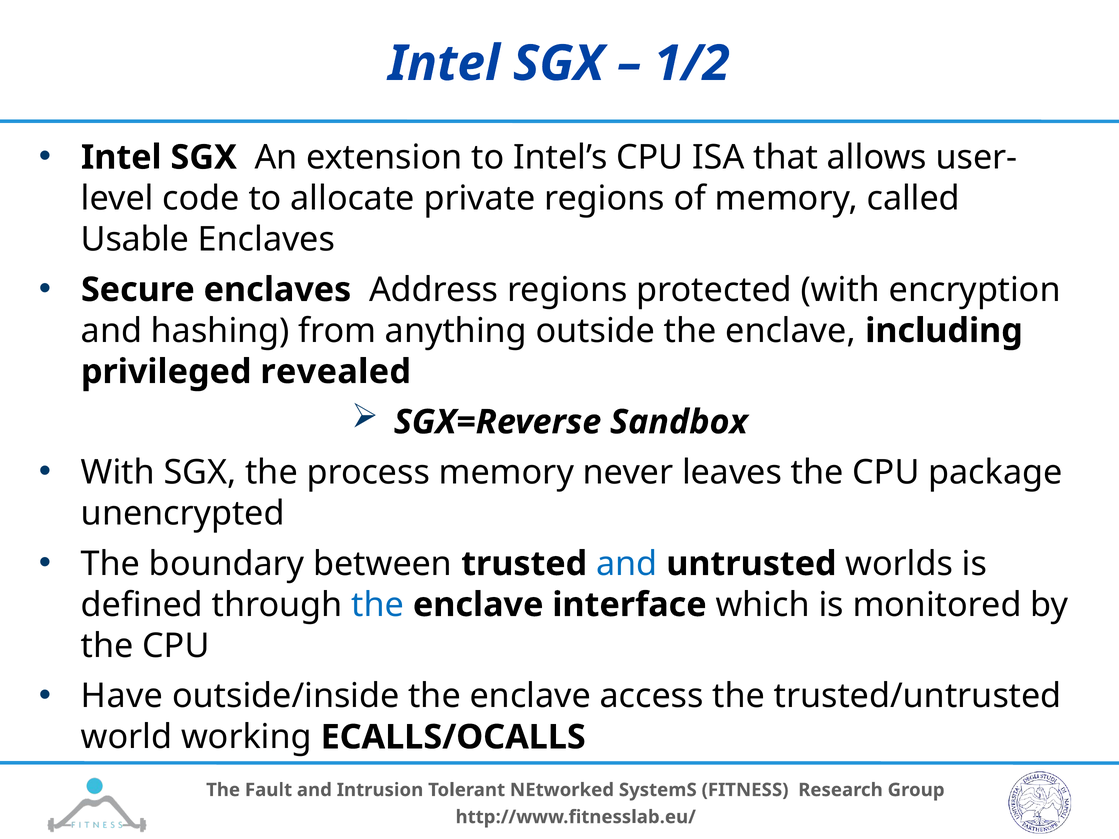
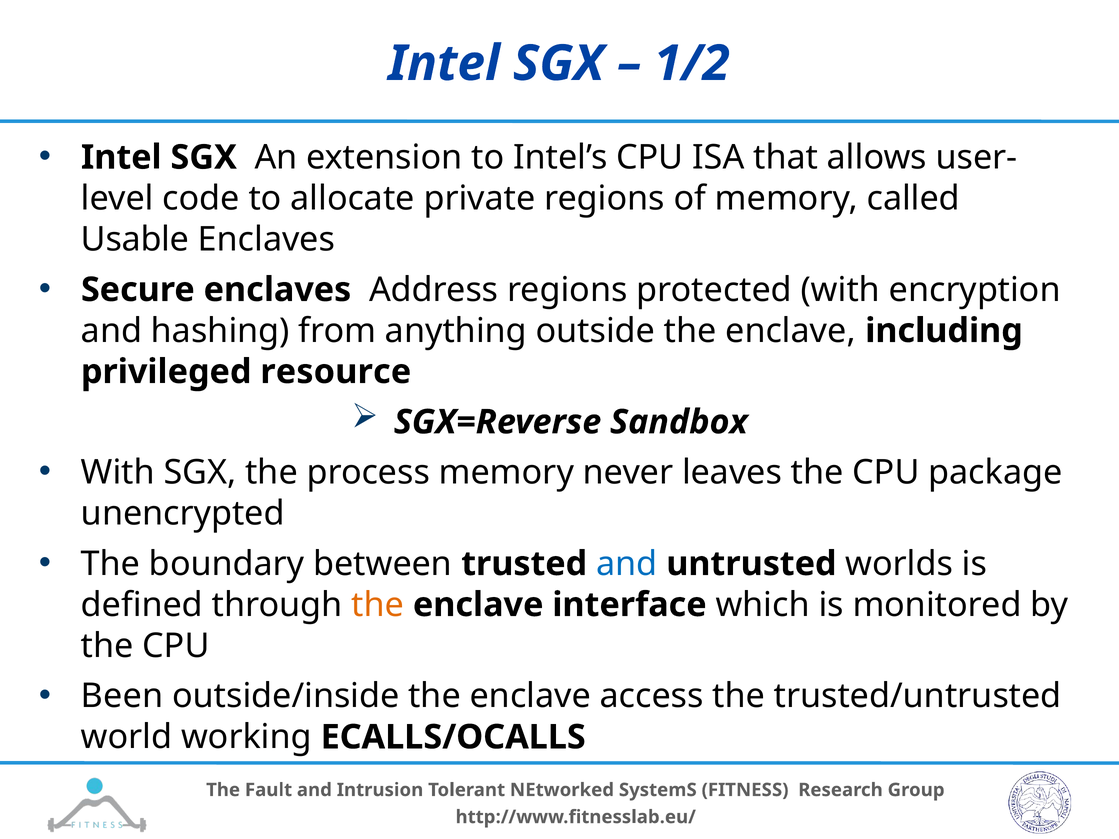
revealed: revealed -> resource
the at (378, 605) colour: blue -> orange
Have: Have -> Been
